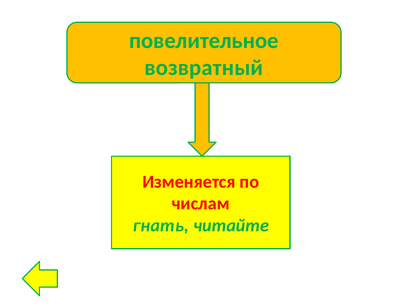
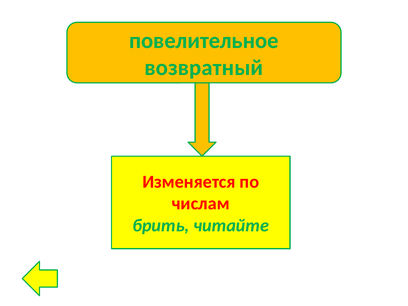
гнать: гнать -> брить
